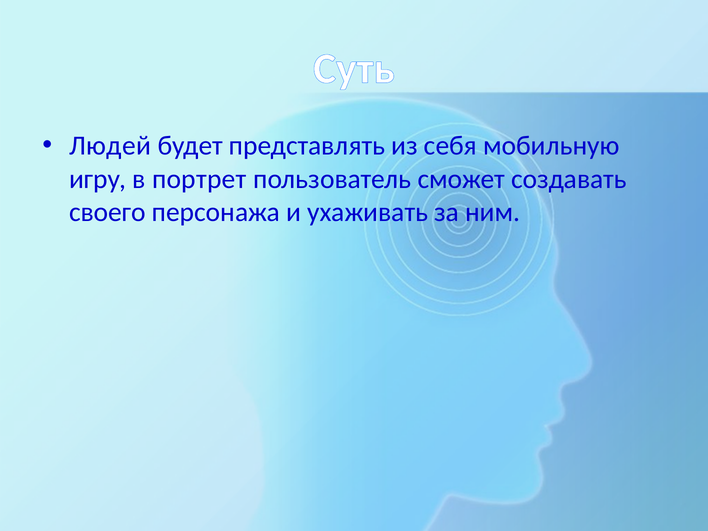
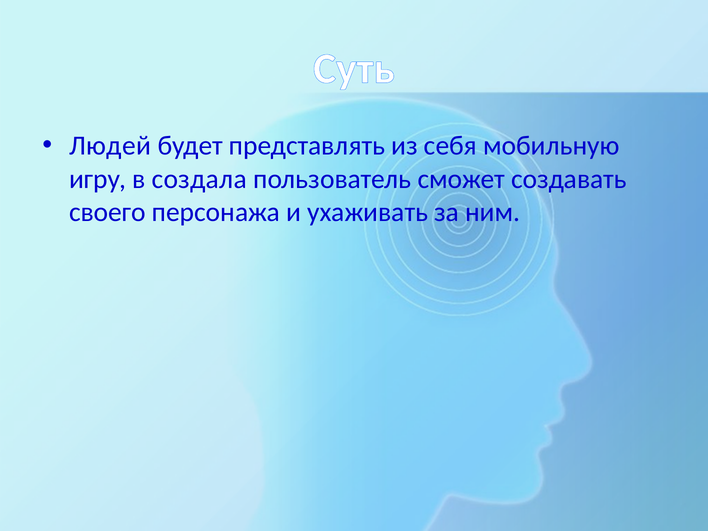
портрет: портрет -> создала
